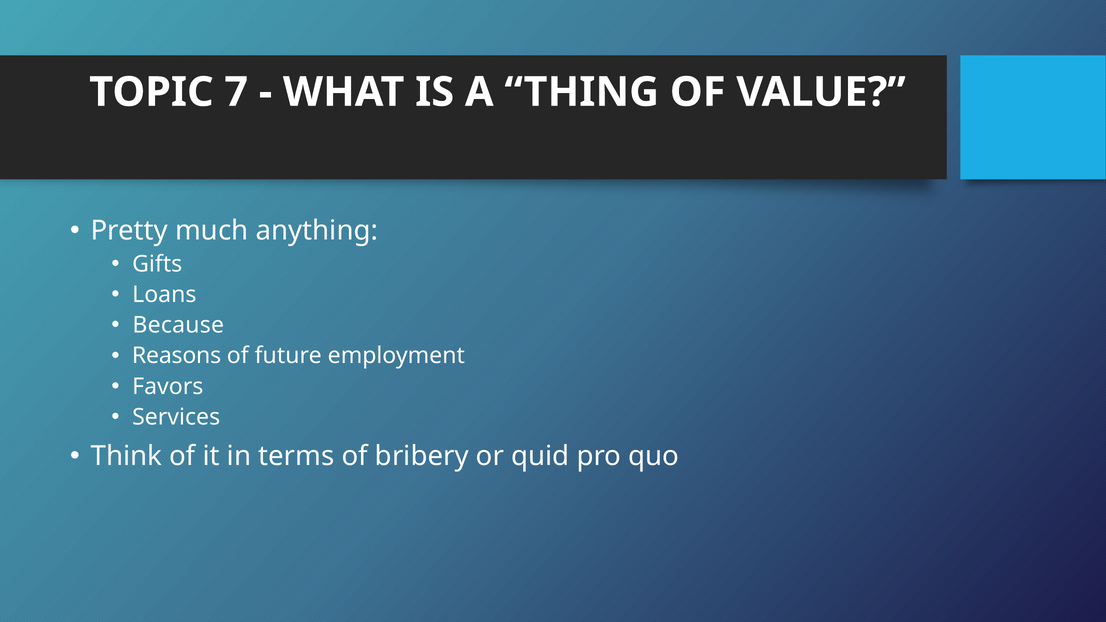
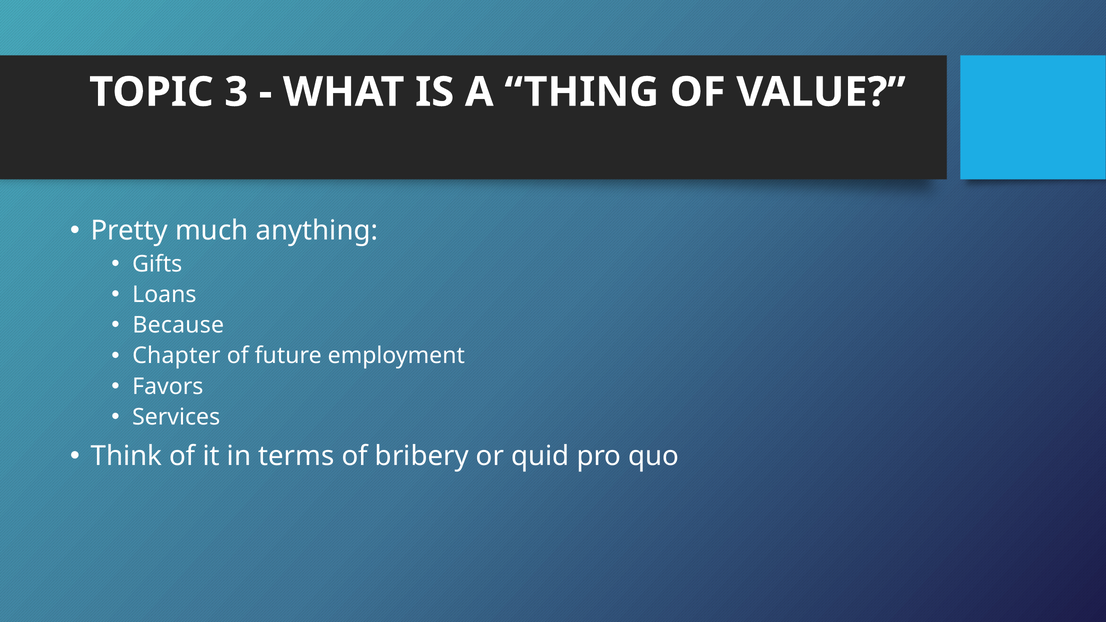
7: 7 -> 3
Reasons: Reasons -> Chapter
